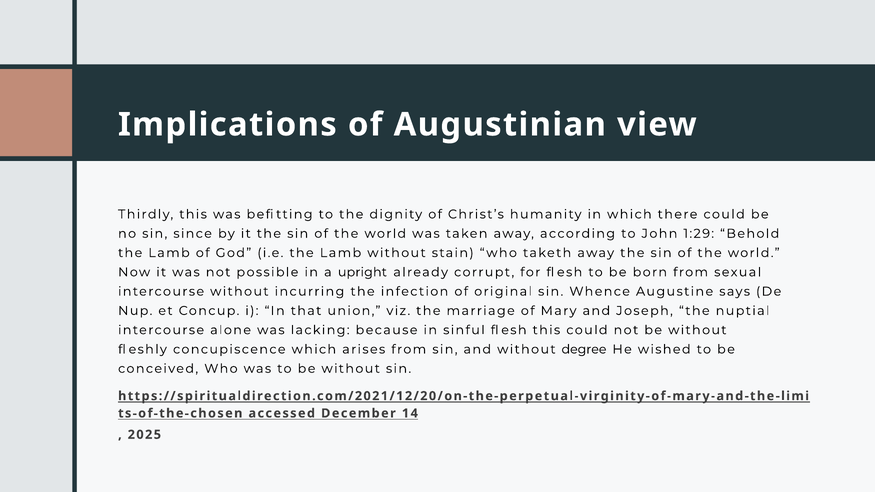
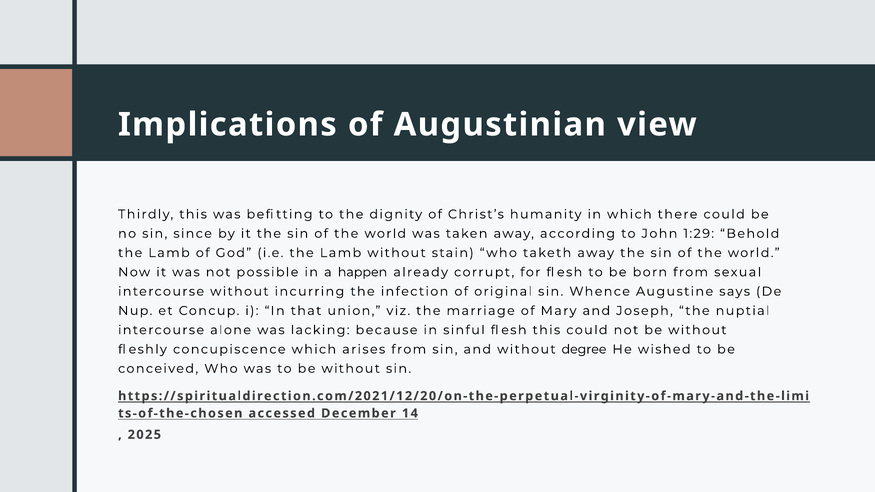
upright: upright -> happen
